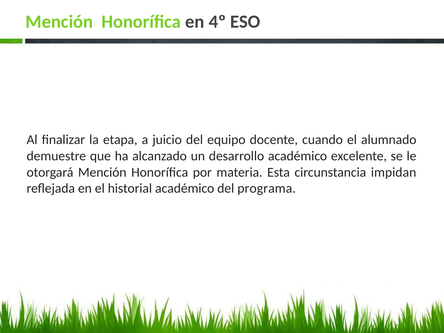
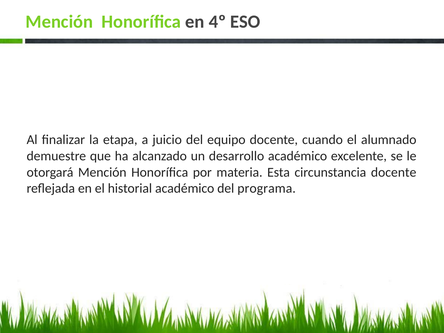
circunstancia impidan: impidan -> docente
